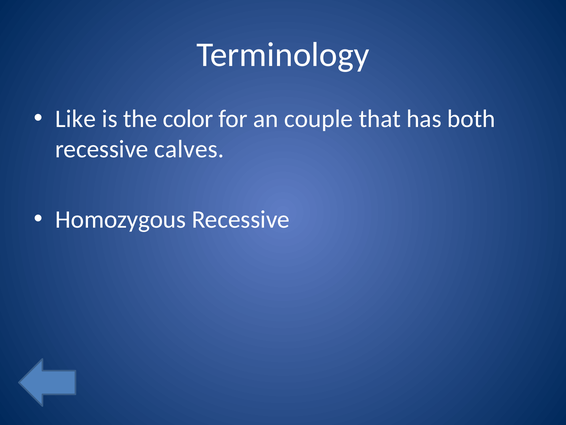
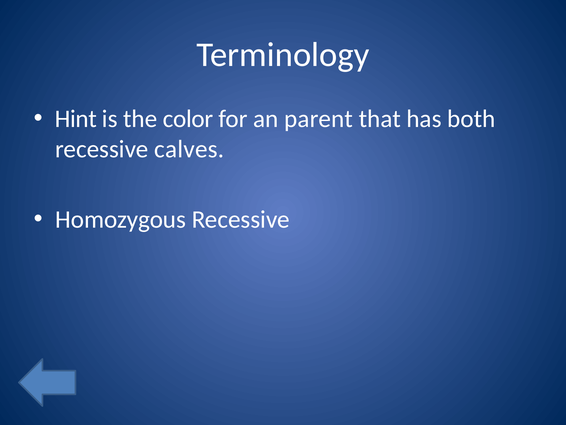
Like: Like -> Hint
couple: couple -> parent
